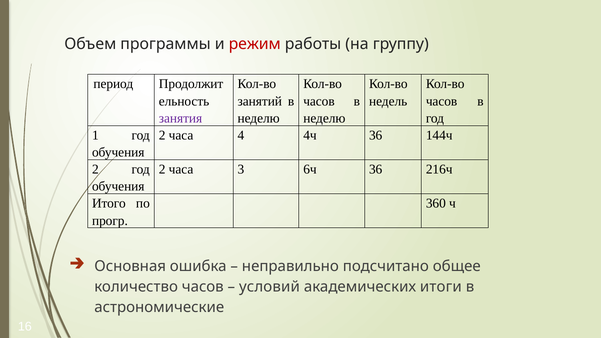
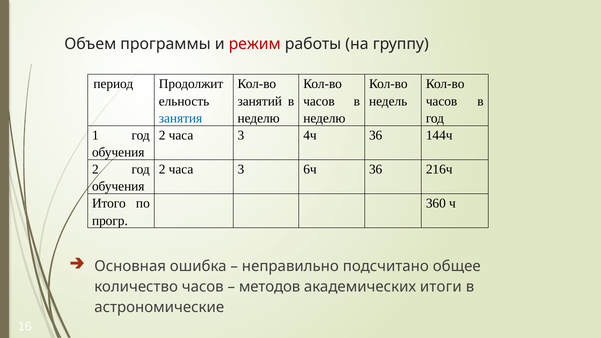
занятия colour: purple -> blue
4 at (241, 135): 4 -> 3
условий: условий -> методов
